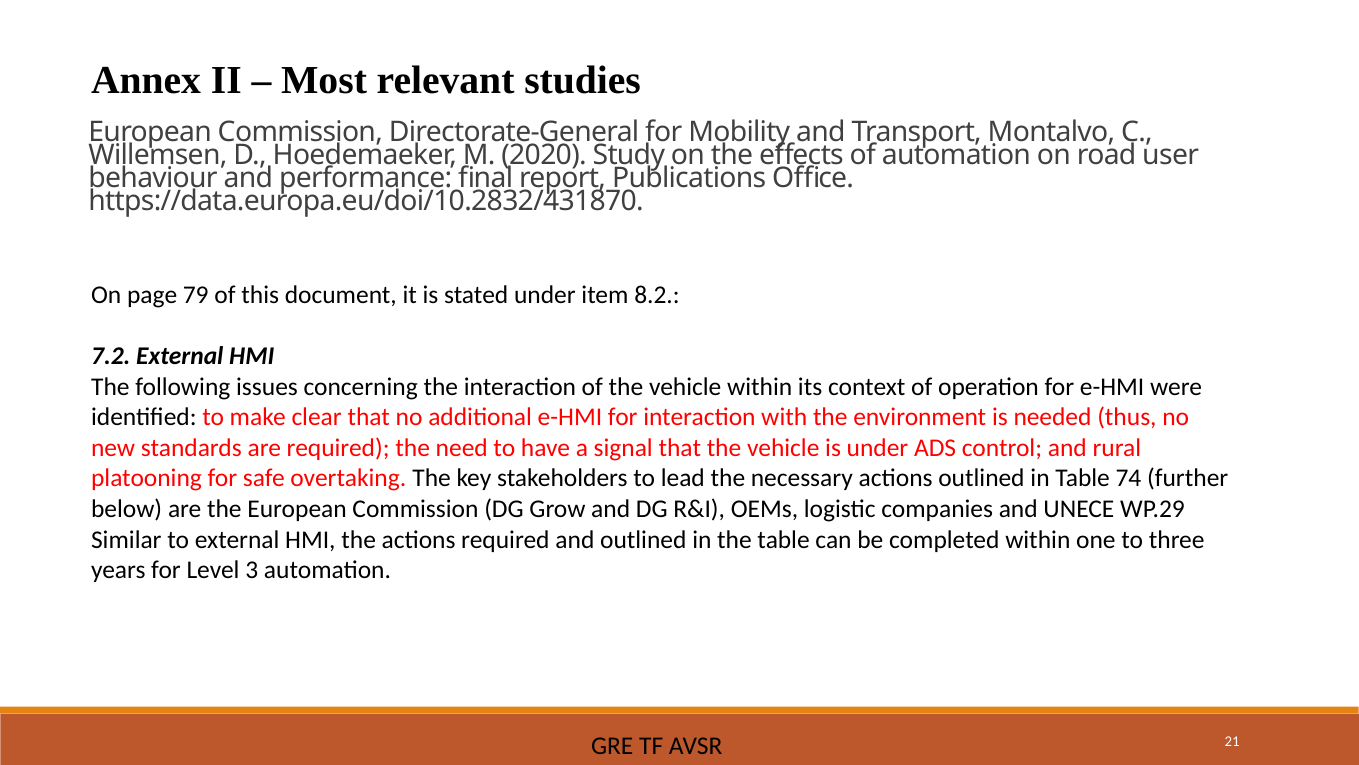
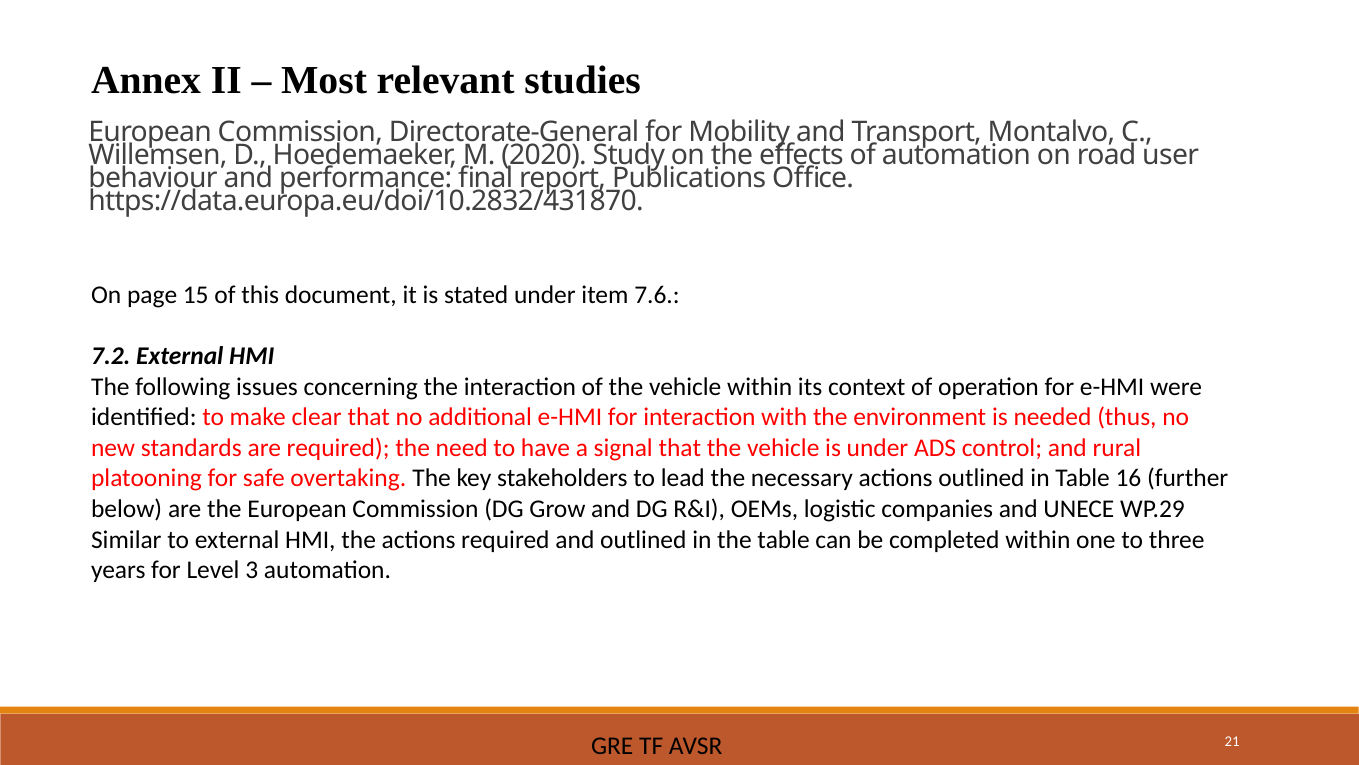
79: 79 -> 15
8.2: 8.2 -> 7.6
74: 74 -> 16
